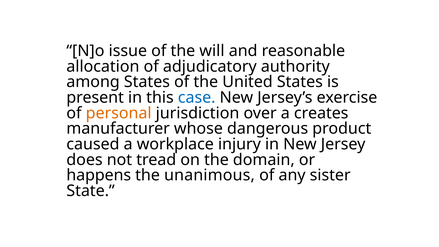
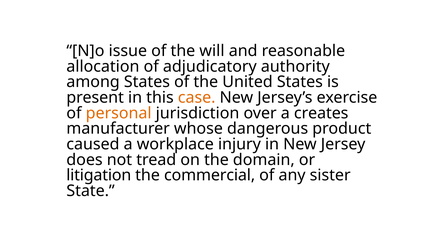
case colour: blue -> orange
happens: happens -> litigation
unanimous: unanimous -> commercial
